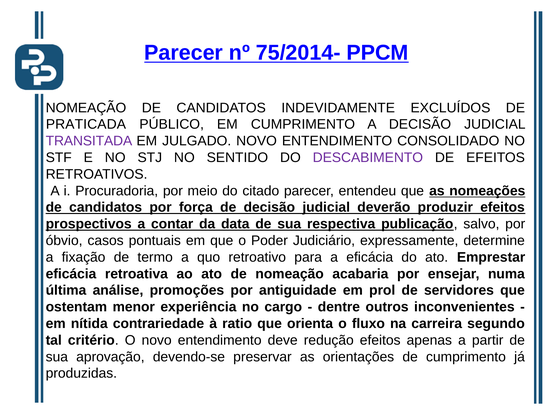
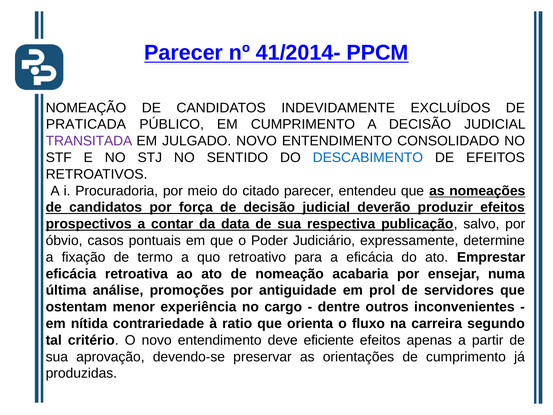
75/2014-: 75/2014- -> 41/2014-
DESCABIMENTO colour: purple -> blue
redução: redução -> eficiente
